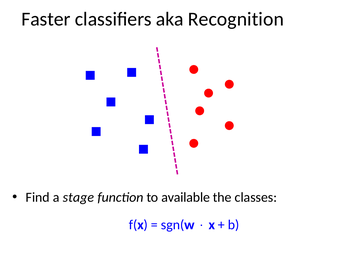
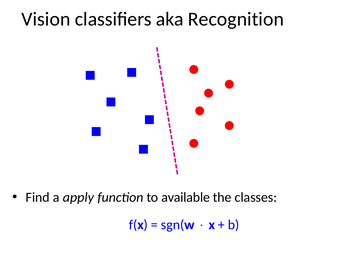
Faster: Faster -> Vision
stage: stage -> apply
